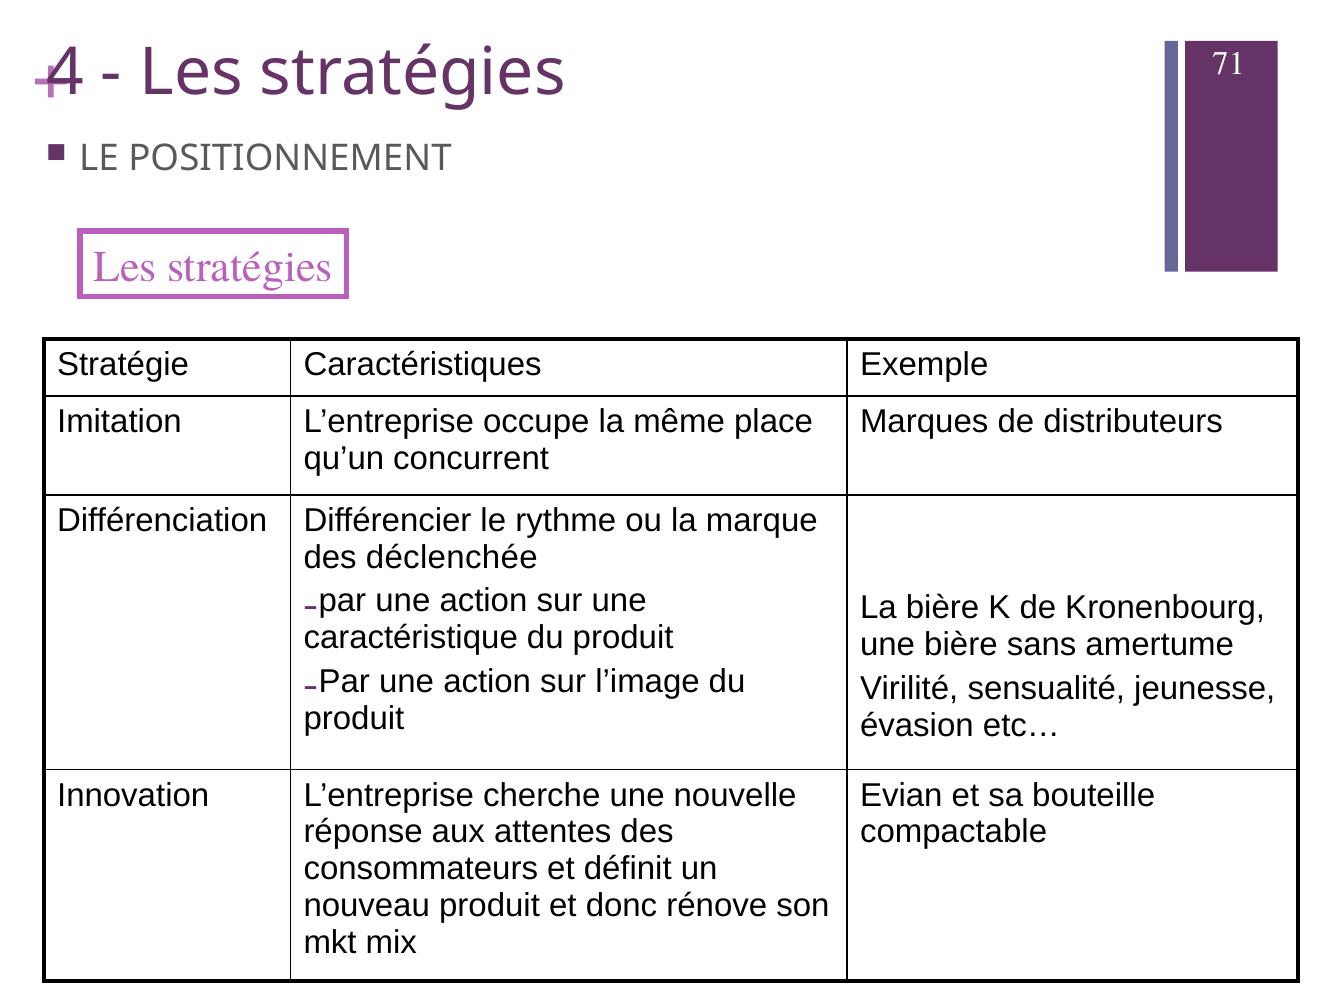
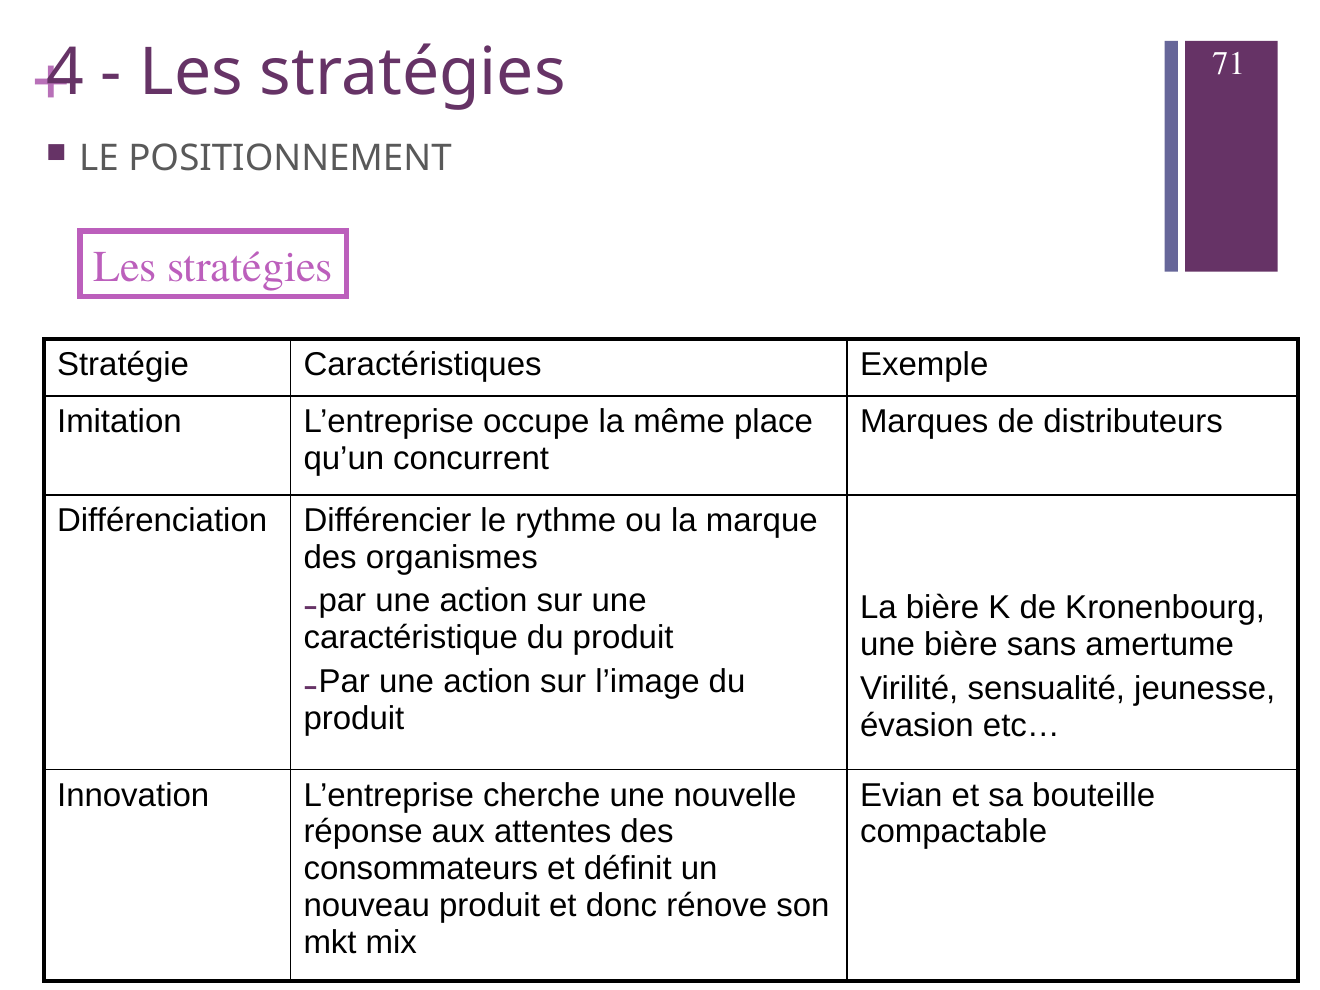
déclenchée: déclenchée -> organismes
